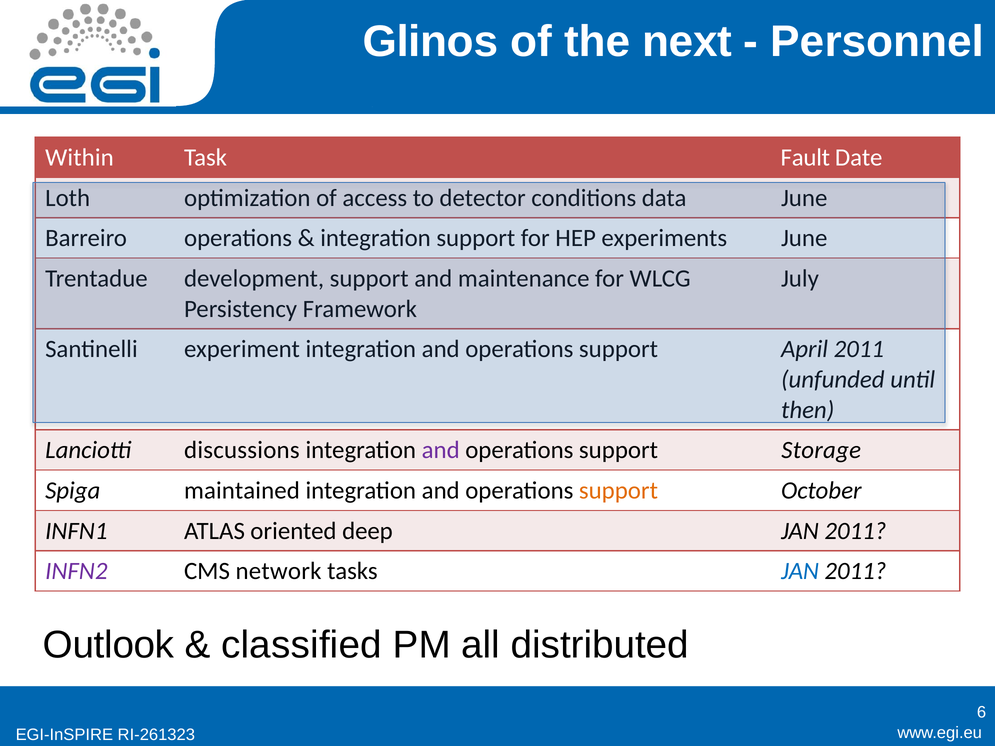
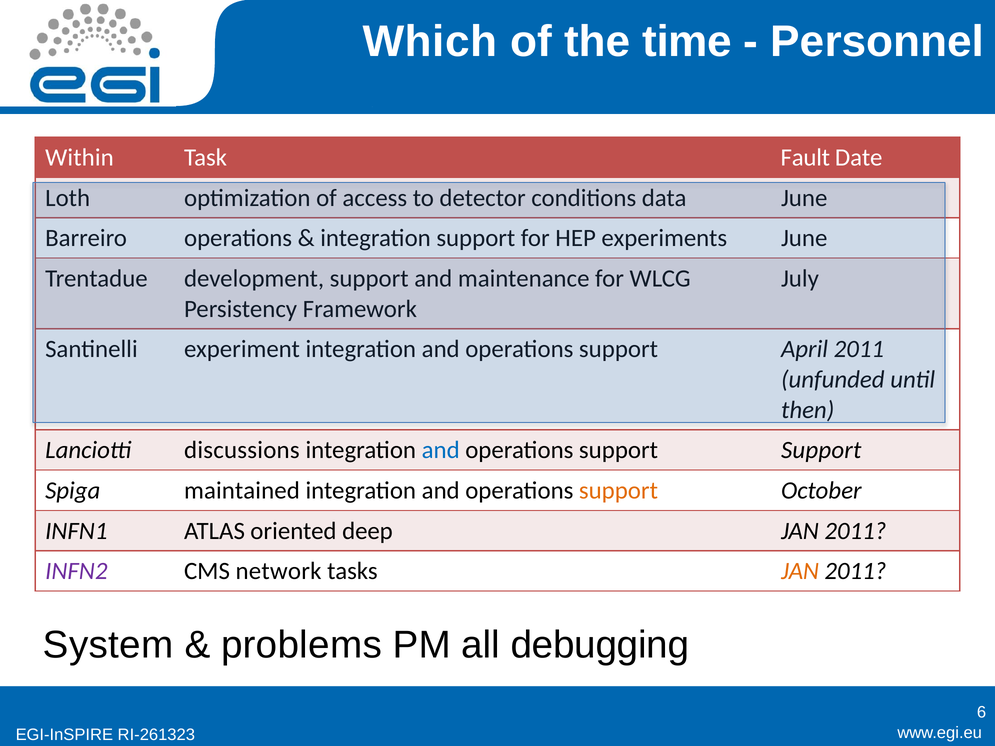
Glinos: Glinos -> Which
next: next -> time
and at (441, 450) colour: purple -> blue
support Storage: Storage -> Support
JAN at (800, 571) colour: blue -> orange
Outlook: Outlook -> System
classified: classified -> problems
distributed: distributed -> debugging
